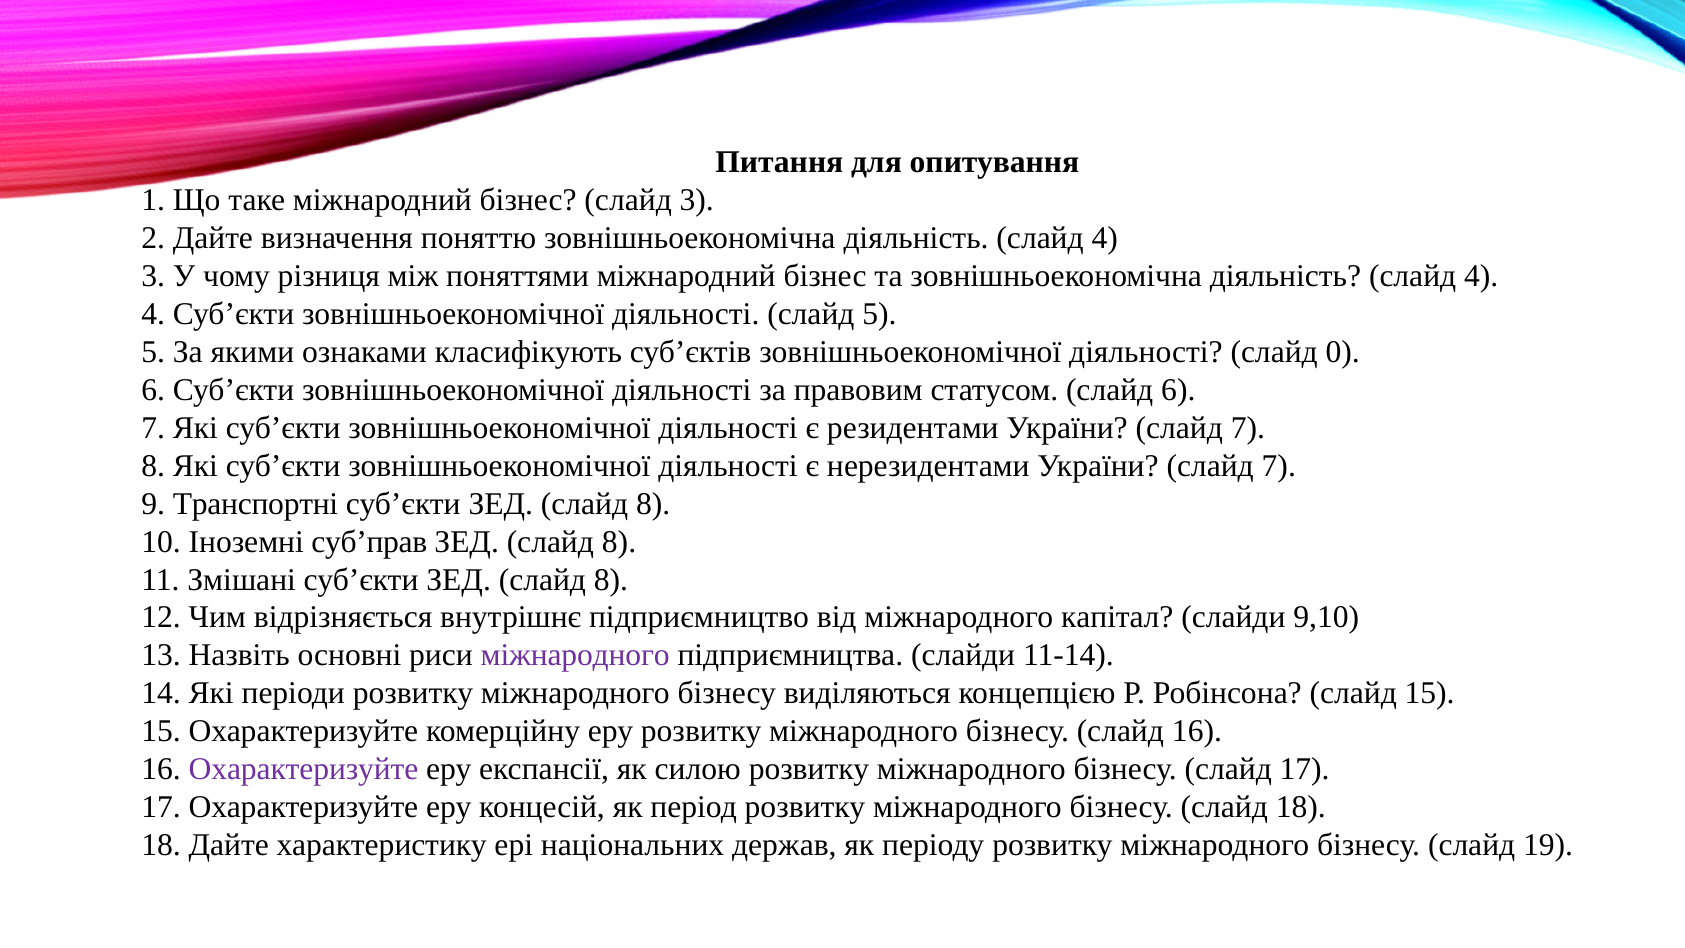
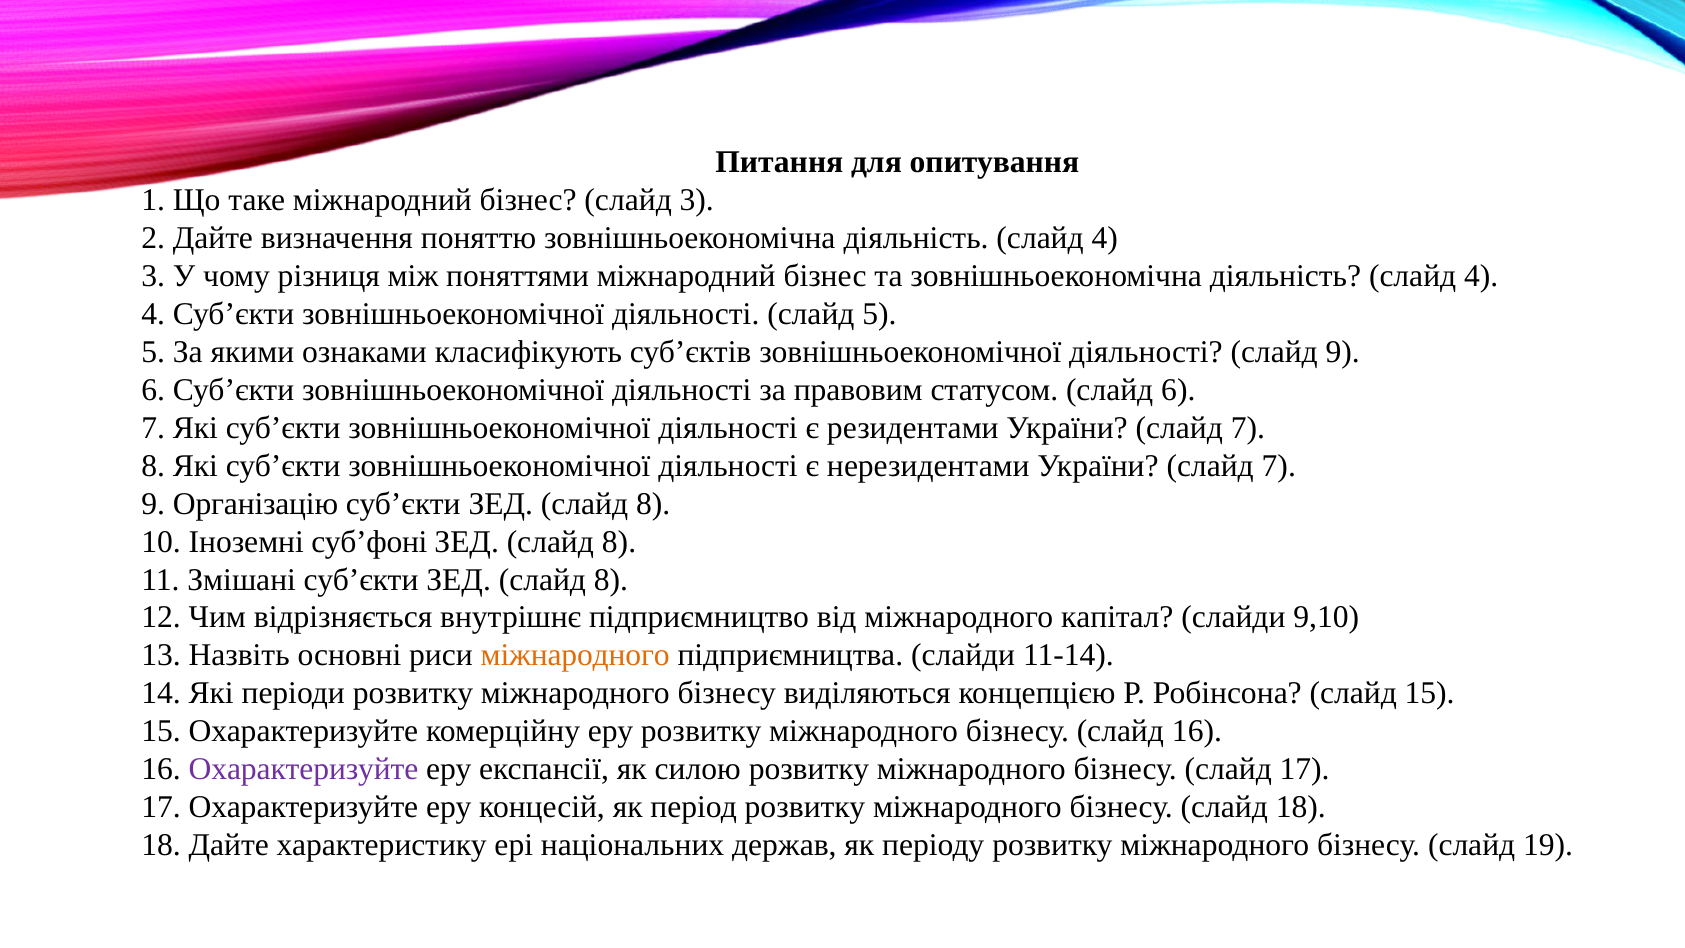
слайд 0: 0 -> 9
Транспортні: Транспортні -> Організацію
суб’прав: суб’прав -> суб’фоні
міжнародного at (575, 655) colour: purple -> orange
